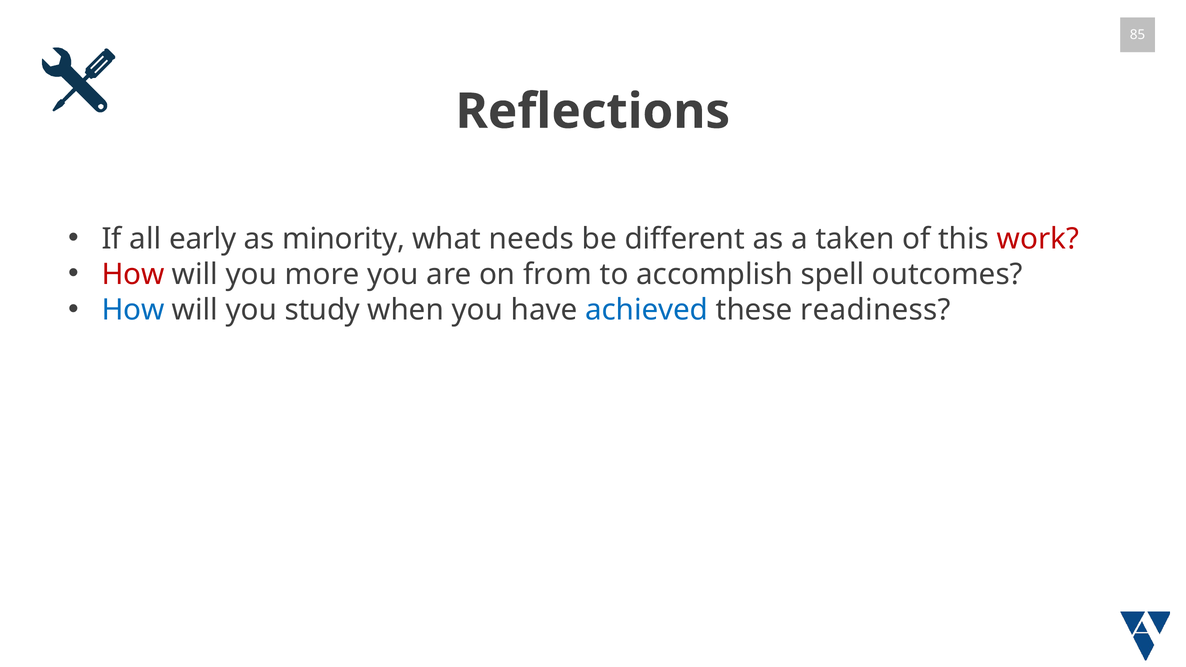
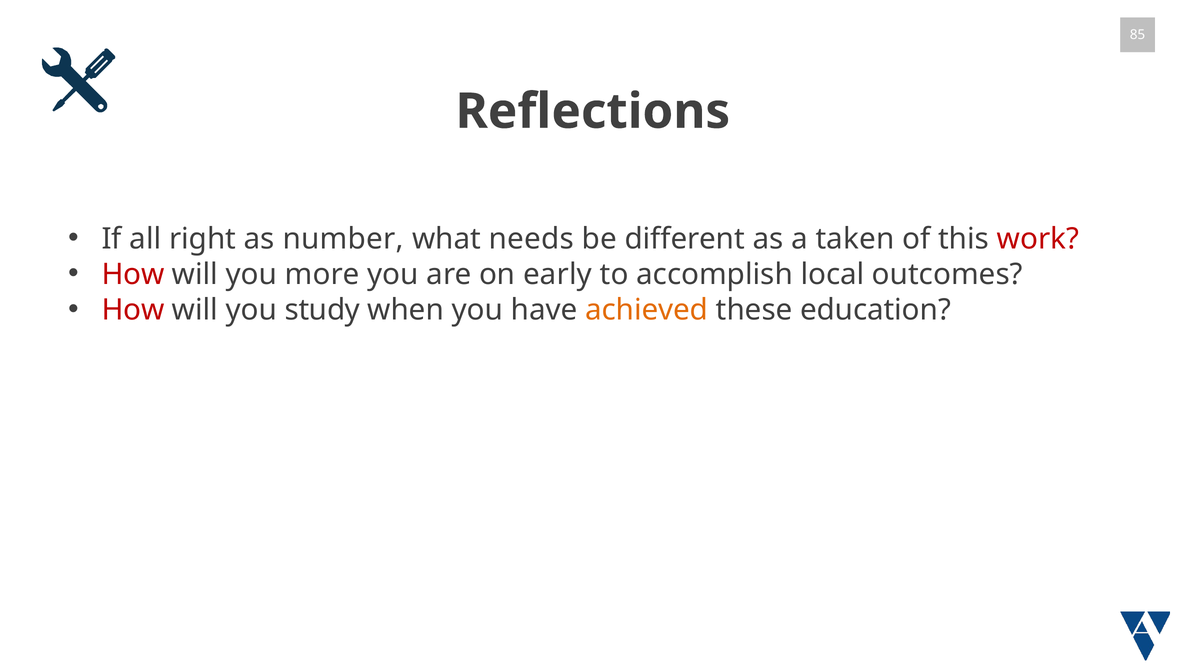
early: early -> right
minority: minority -> number
from: from -> early
spell: spell -> local
How at (133, 310) colour: blue -> red
achieved colour: blue -> orange
readiness: readiness -> education
